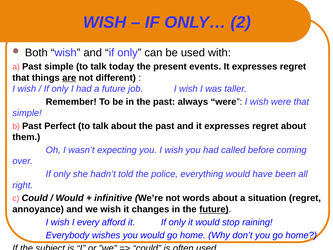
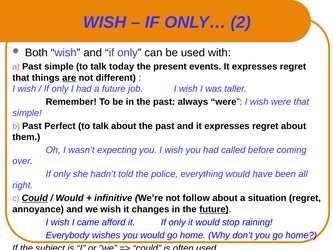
Could at (35, 198) underline: none -> present
words: words -> follow
every: every -> came
